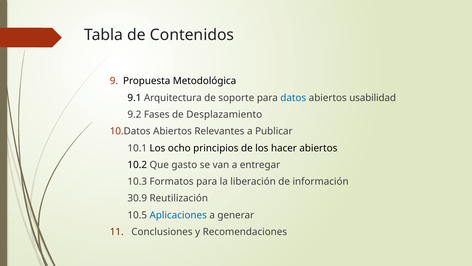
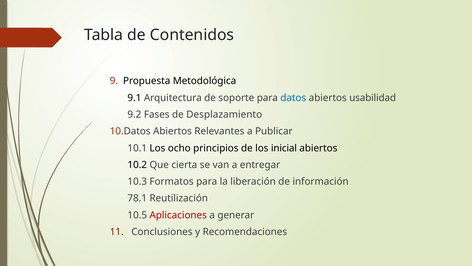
hacer: hacer -> inicial
gasto: gasto -> cierta
30.9: 30.9 -> 78.1
Aplicaciones colour: blue -> red
